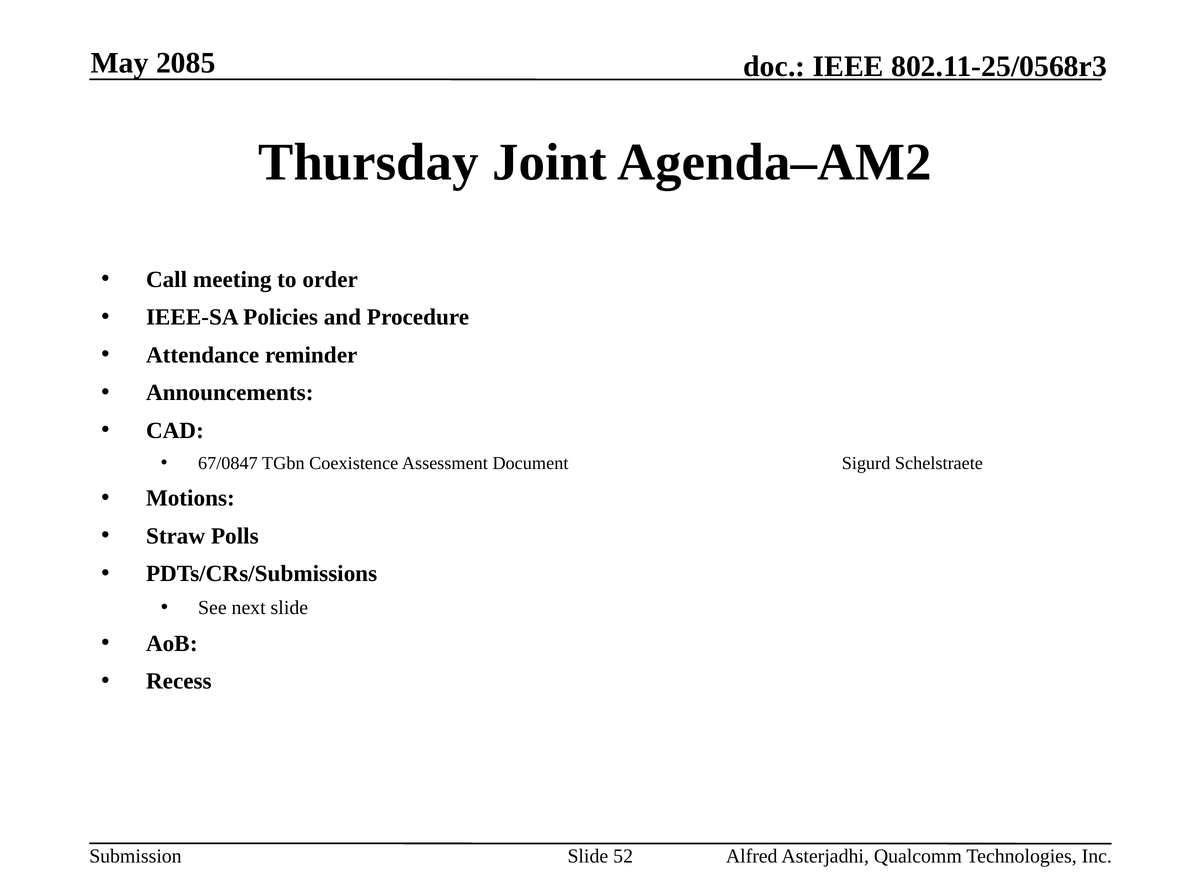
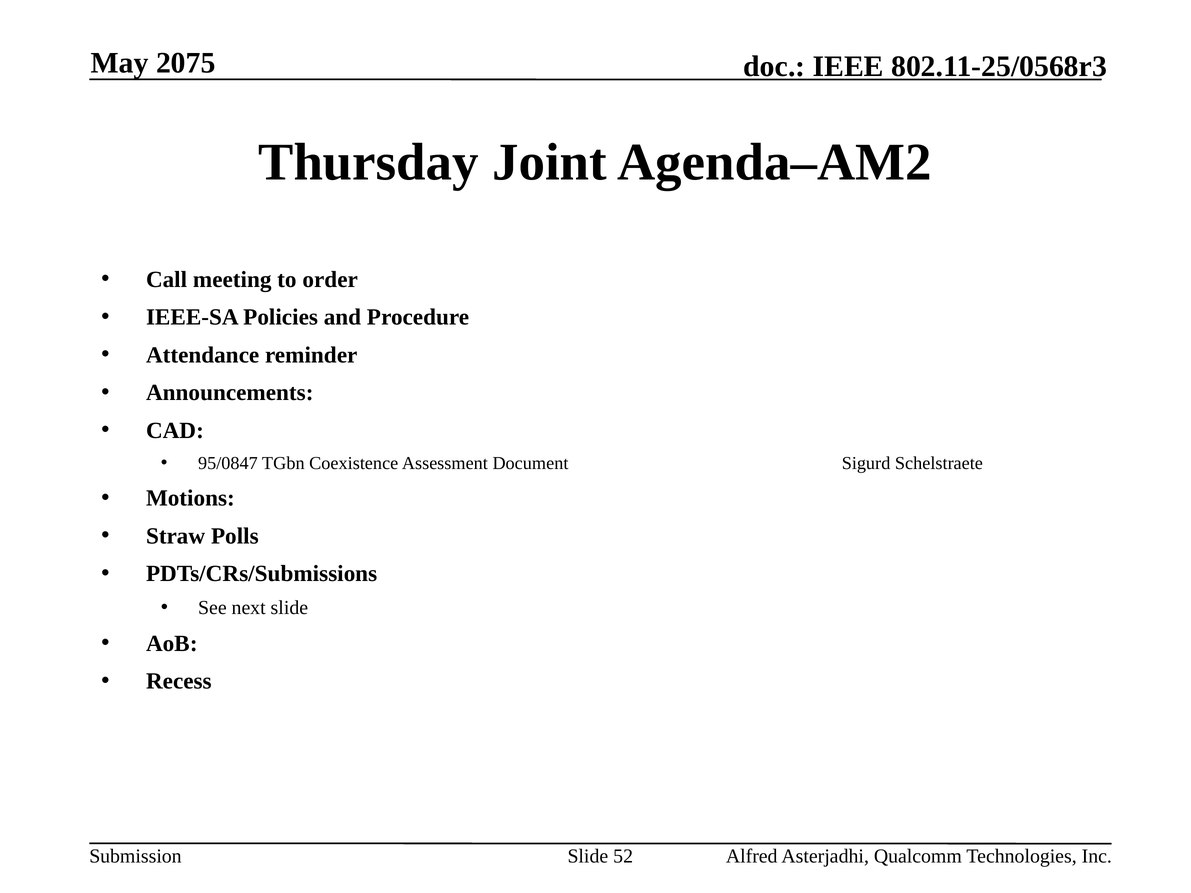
2085: 2085 -> 2075
67/0847: 67/0847 -> 95/0847
